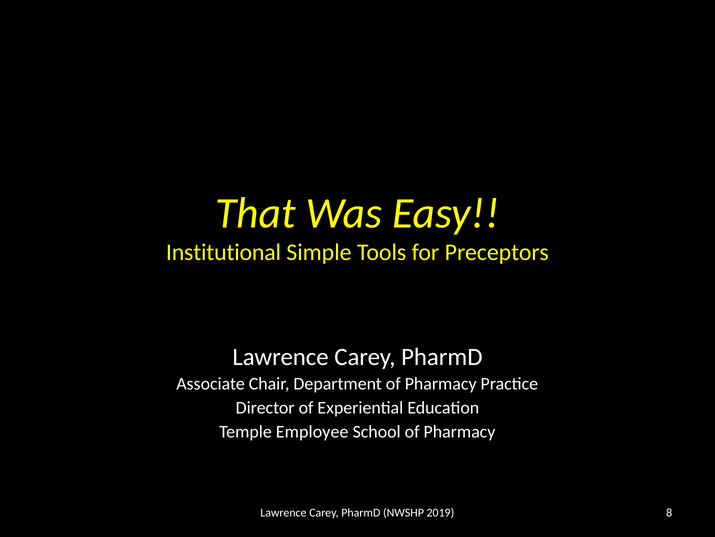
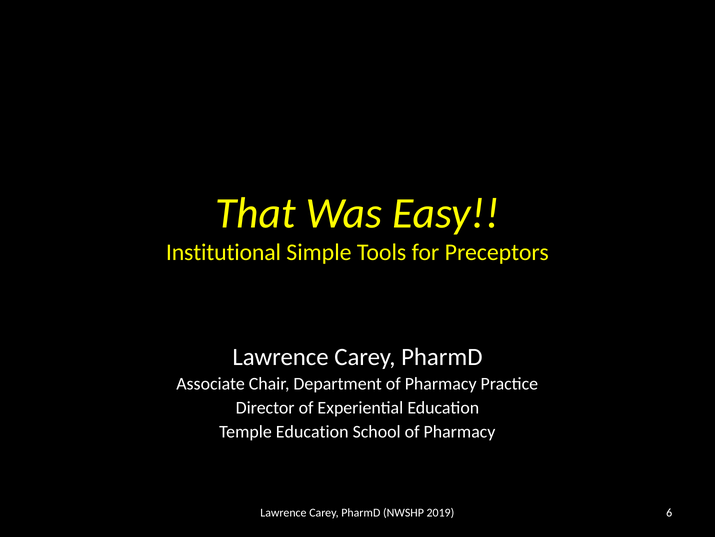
Temple Employee: Employee -> Education
8: 8 -> 6
